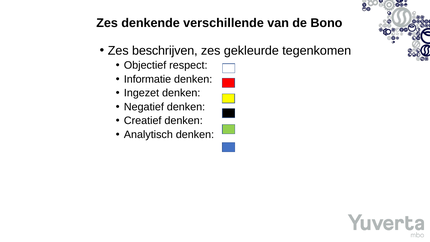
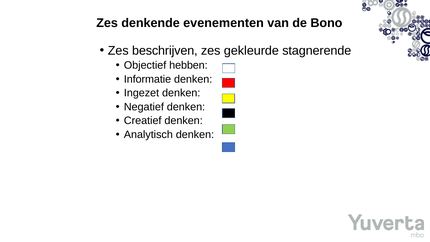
verschillende: verschillende -> evenementen
tegenkomen: tegenkomen -> stagnerende
respect: respect -> hebben
